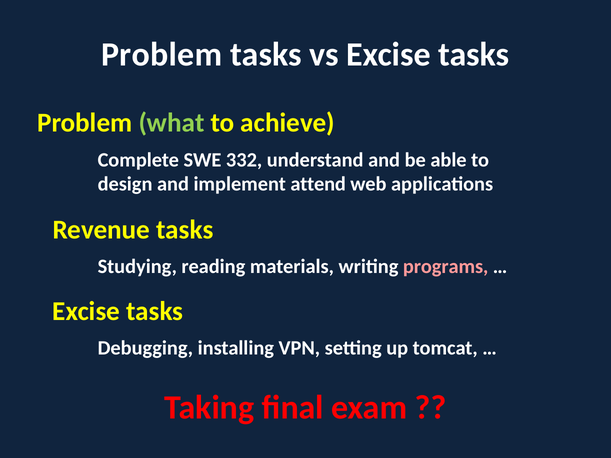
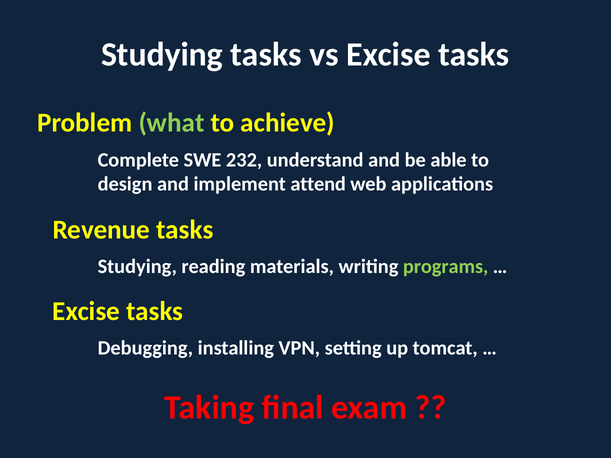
Problem at (162, 55): Problem -> Studying
332: 332 -> 232
programs colour: pink -> light green
